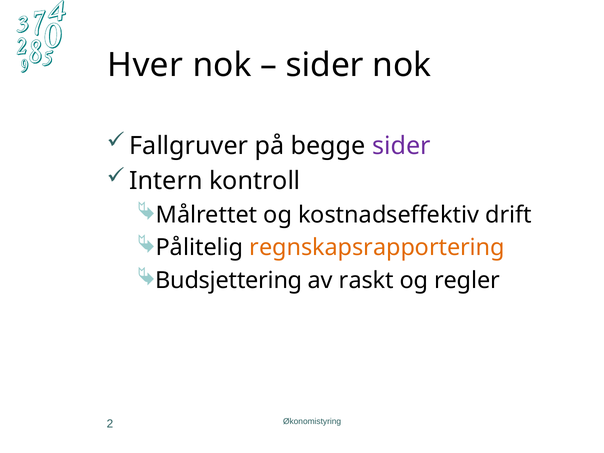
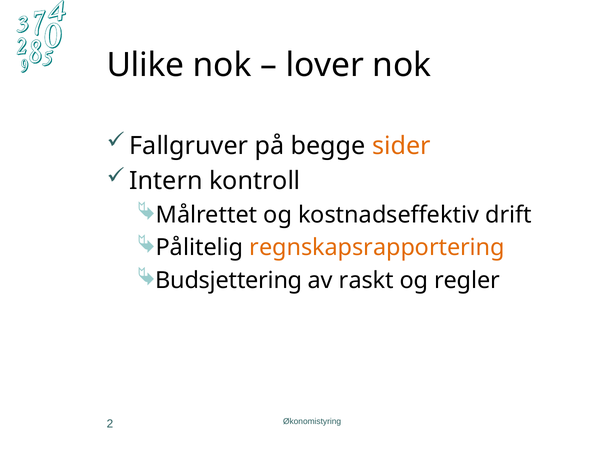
Hver: Hver -> Ulike
sider at (325, 65): sider -> lover
sider at (401, 146) colour: purple -> orange
